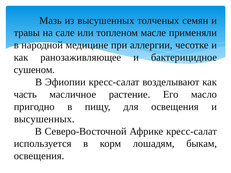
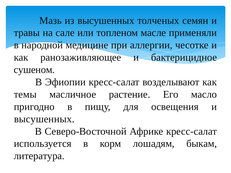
часть: часть -> темы
освещения at (39, 156): освещения -> литература
